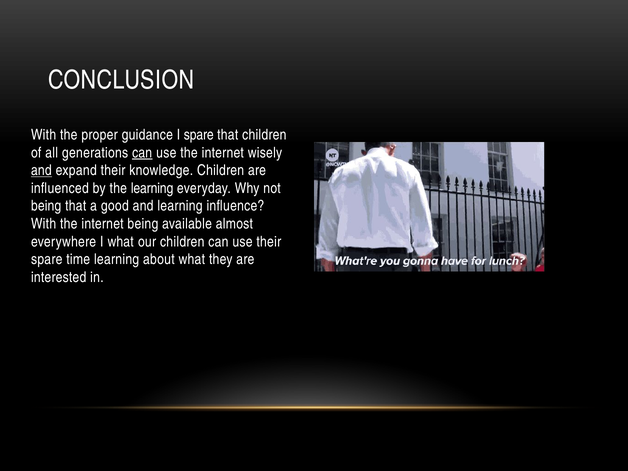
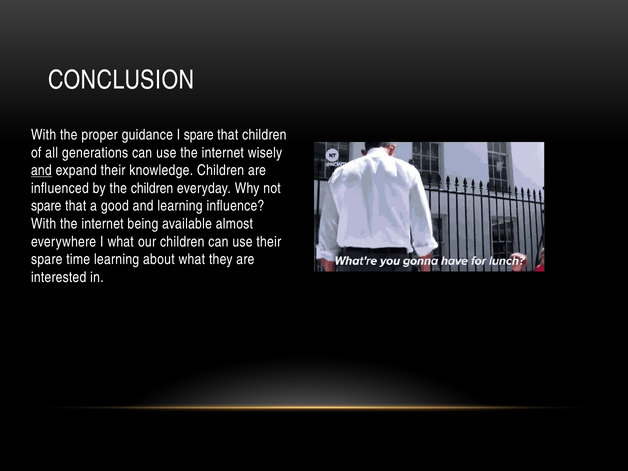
can at (142, 153) underline: present -> none
the learning: learning -> children
being at (46, 206): being -> spare
